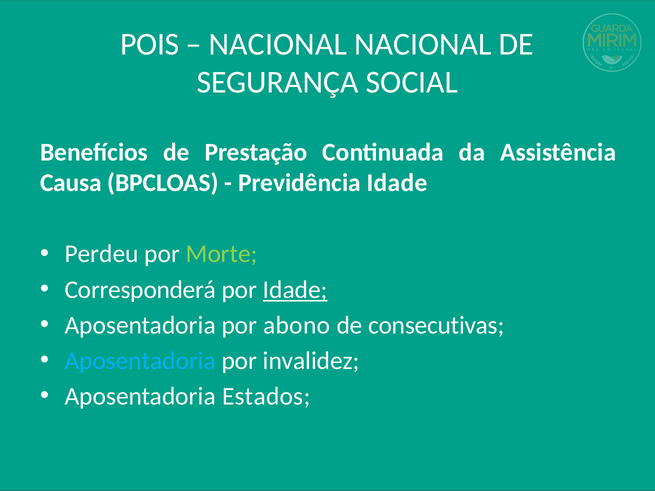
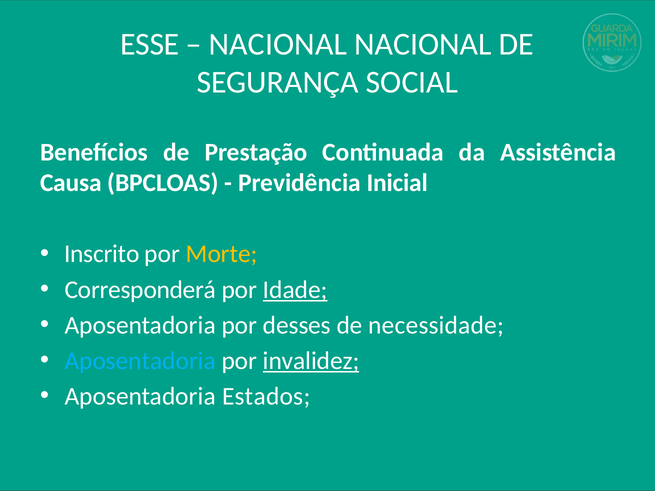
POIS: POIS -> ESSE
Previdência Idade: Idade -> Inicial
Perdeu: Perdeu -> Inscrito
Morte colour: light green -> yellow
abono: abono -> desses
consecutivas: consecutivas -> necessidade
invalidez underline: none -> present
